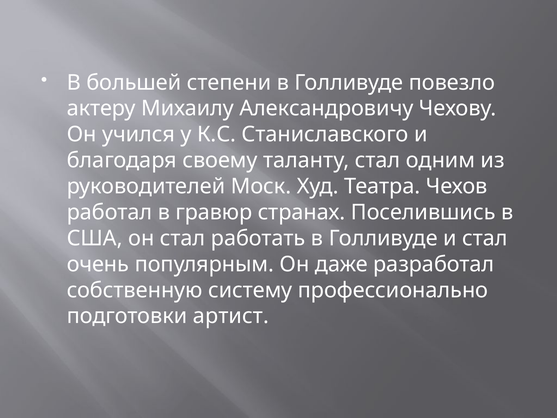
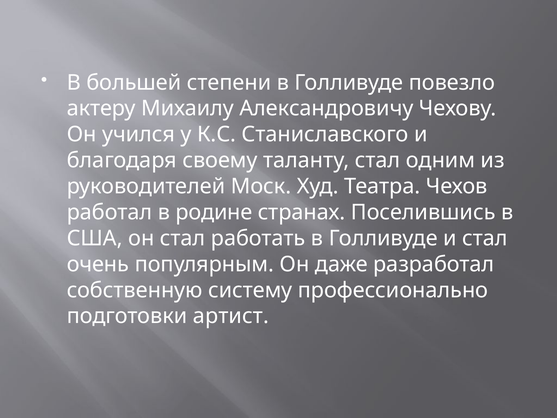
гравюр: гравюр -> родине
